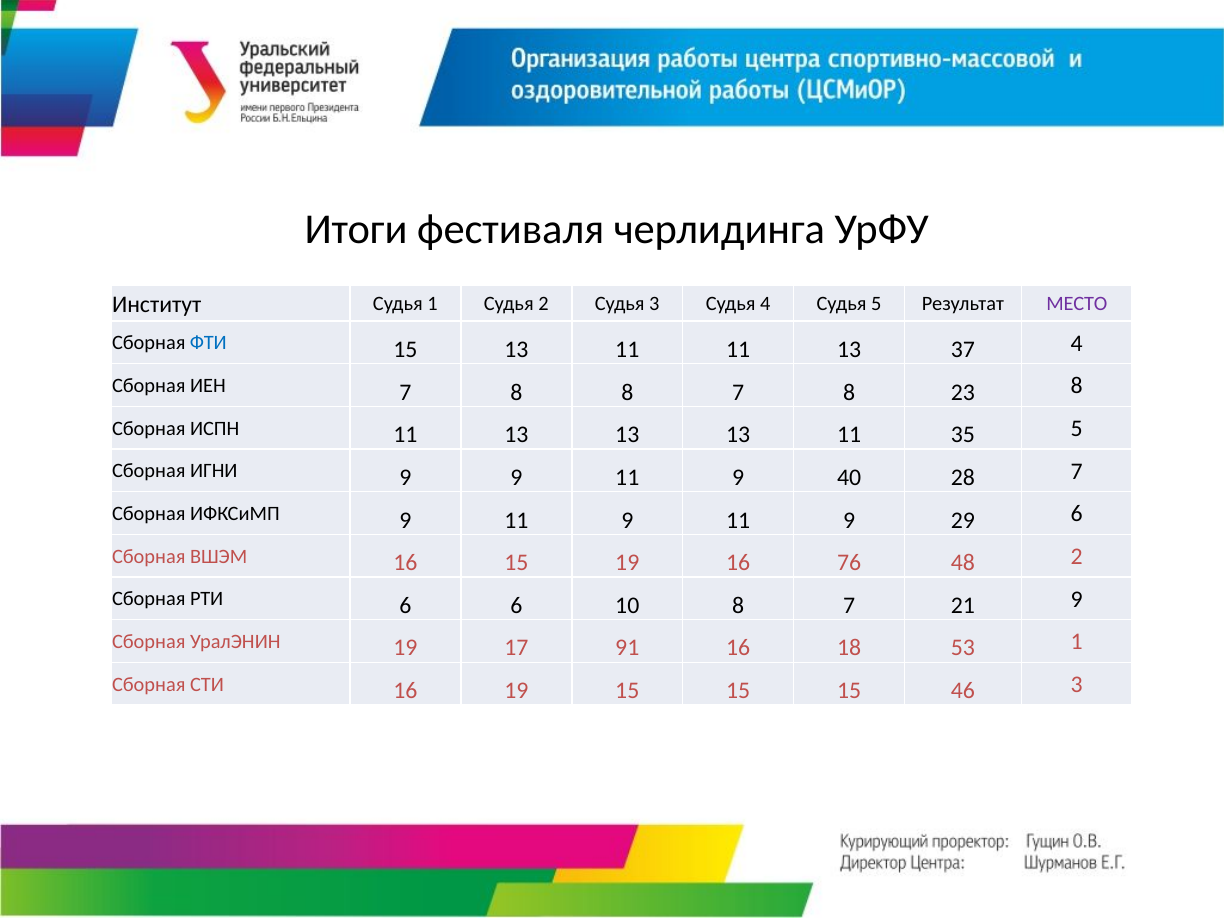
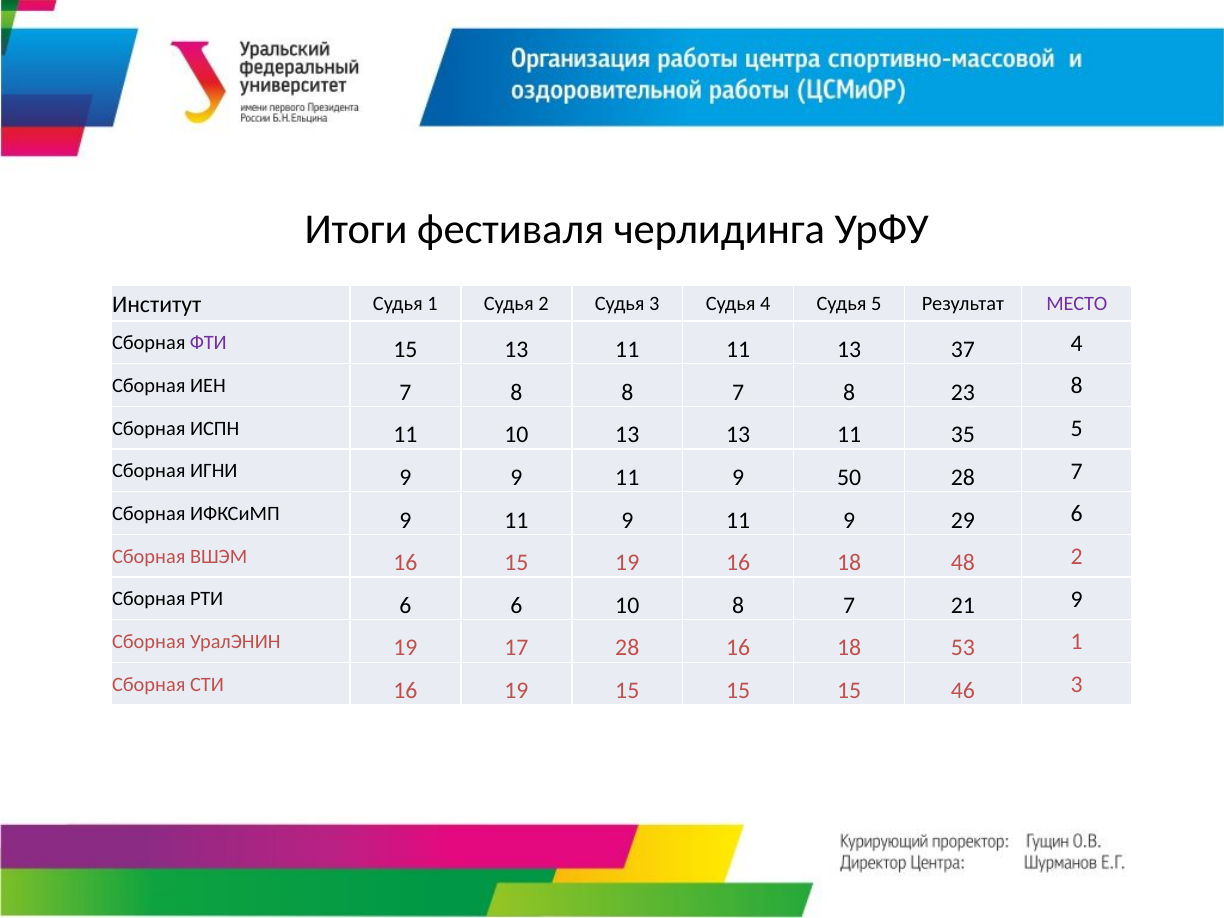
ФТИ colour: blue -> purple
ИСПН 11 13: 13 -> 10
40: 40 -> 50
19 16 76: 76 -> 18
17 91: 91 -> 28
